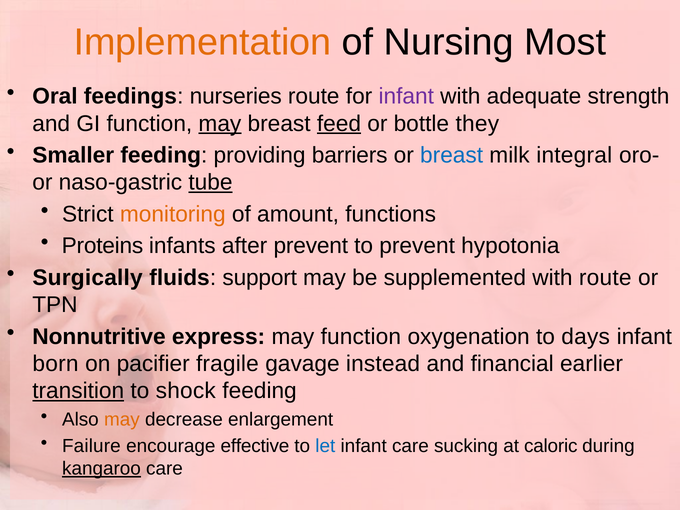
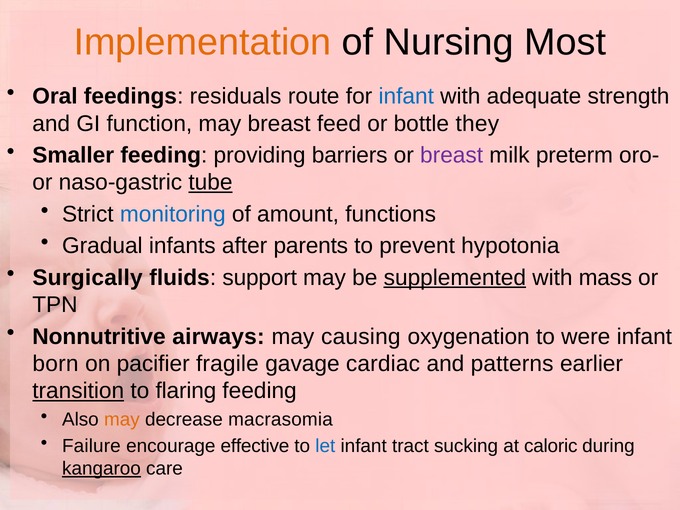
nurseries: nurseries -> residuals
infant at (406, 96) colour: purple -> blue
may at (220, 124) underline: present -> none
feed underline: present -> none
breast at (452, 155) colour: blue -> purple
integral: integral -> preterm
monitoring colour: orange -> blue
Proteins: Proteins -> Gradual
after prevent: prevent -> parents
supplemented underline: none -> present
with route: route -> mass
express: express -> airways
may function: function -> causing
days: days -> were
instead: instead -> cardiac
financial: financial -> patterns
shock: shock -> flaring
enlargement: enlargement -> macrasomia
infant care: care -> tract
